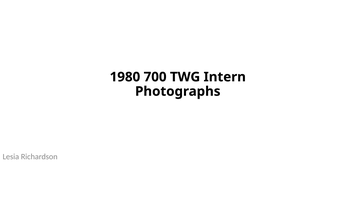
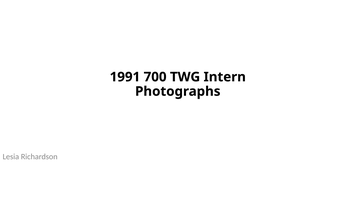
1980: 1980 -> 1991
